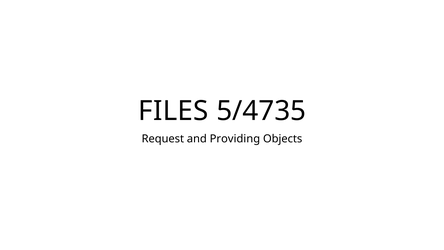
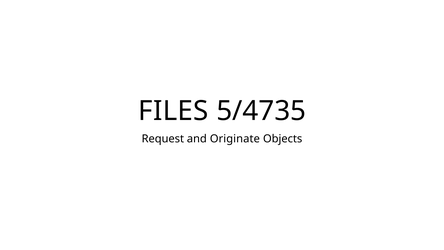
Providing: Providing -> Originate
